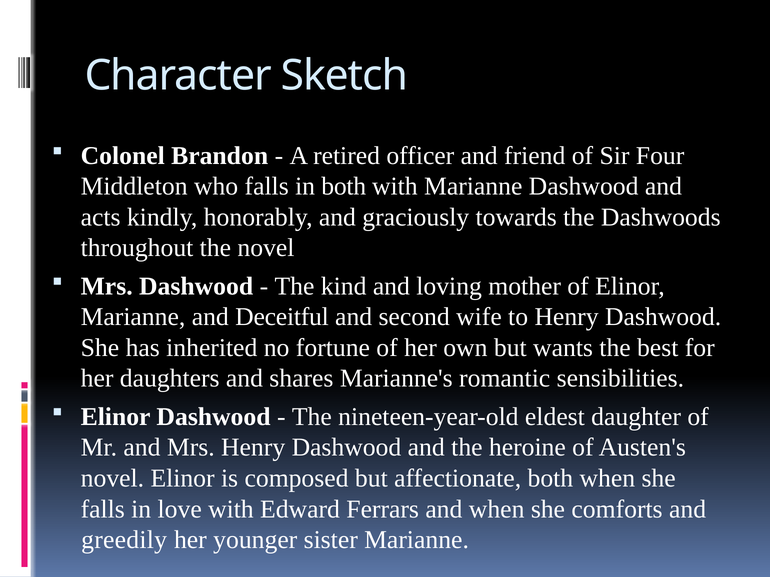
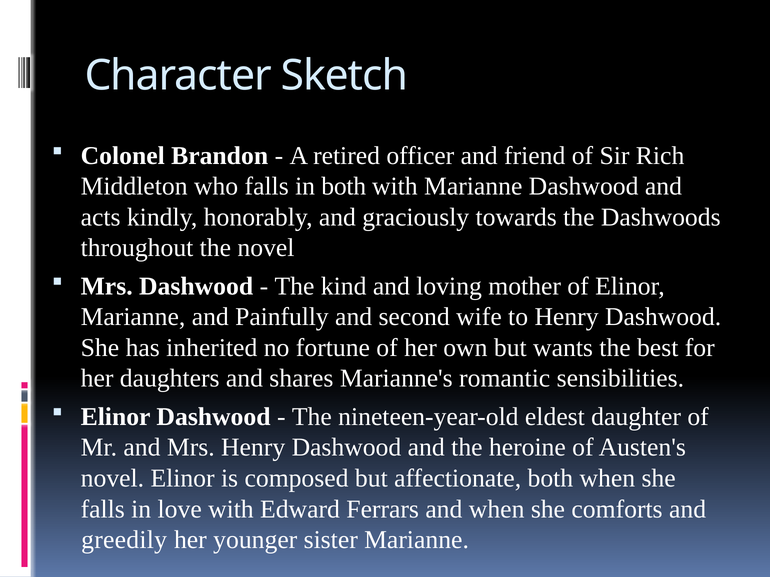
Four: Four -> Rich
Deceitful: Deceitful -> Painfully
